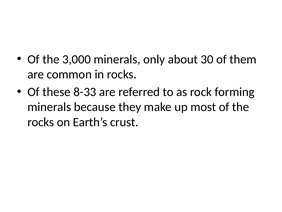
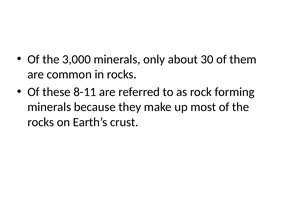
8-33: 8-33 -> 8-11
